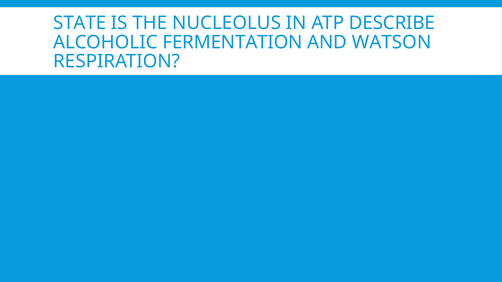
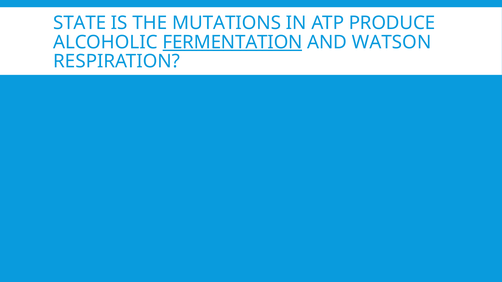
NUCLEOLUS: NUCLEOLUS -> MUTATIONS
DESCRIBE: DESCRIBE -> PRODUCE
FERMENTATION underline: none -> present
